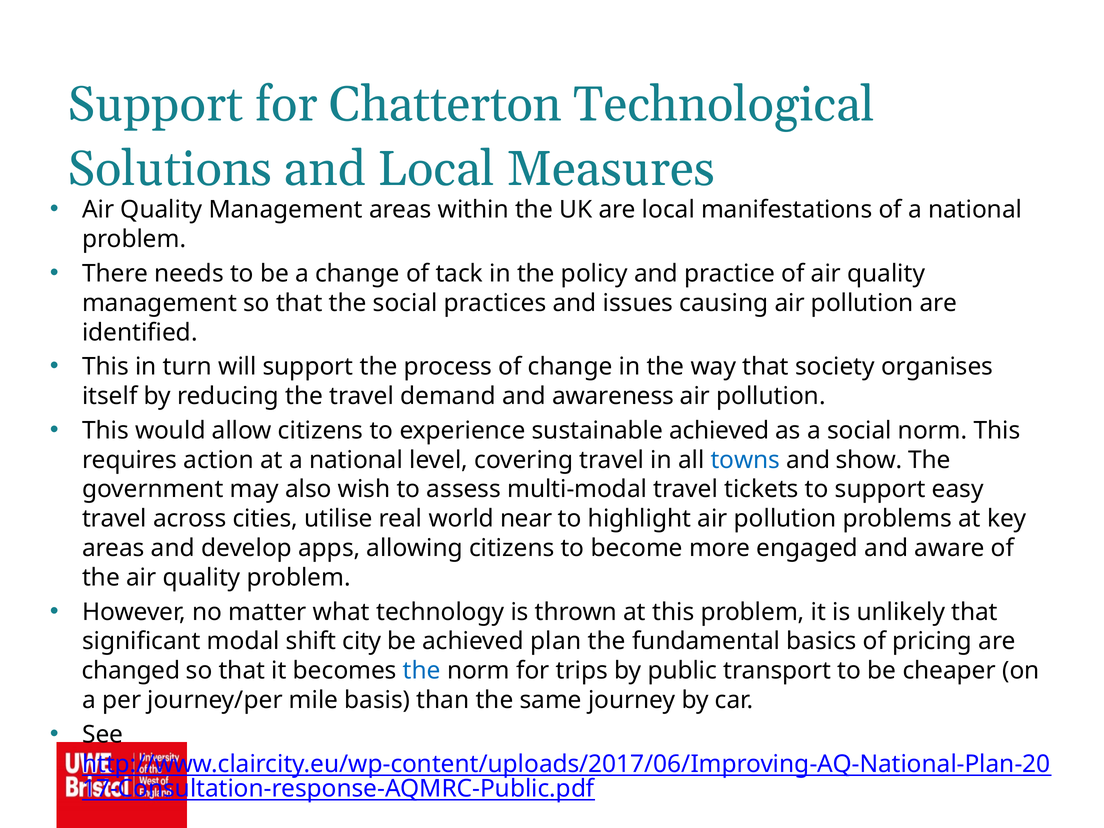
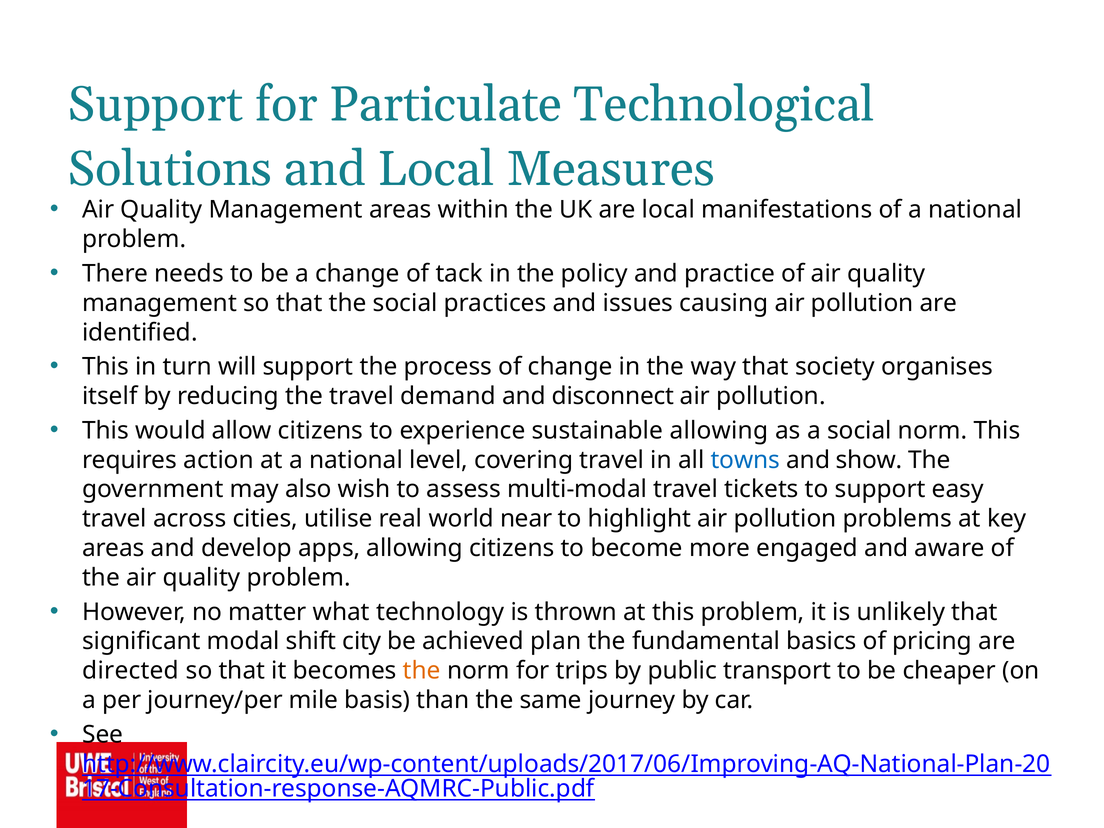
Chatterton: Chatterton -> Particulate
awareness: awareness -> disconnect
sustainable achieved: achieved -> allowing
changed: changed -> directed
the at (422, 671) colour: blue -> orange
